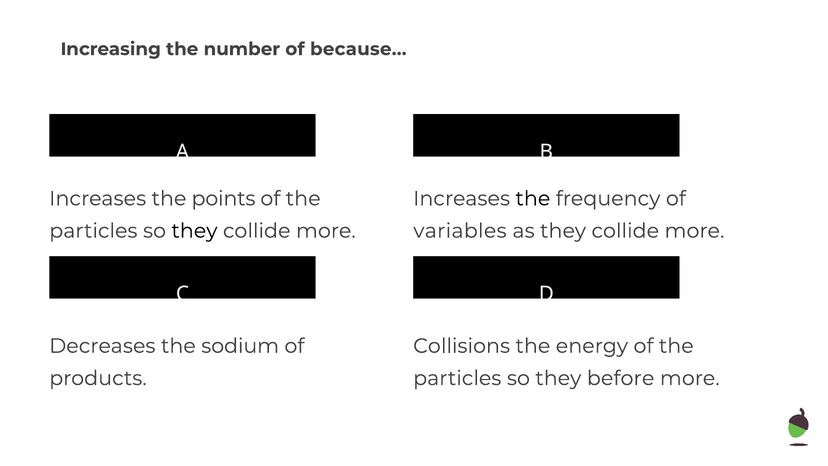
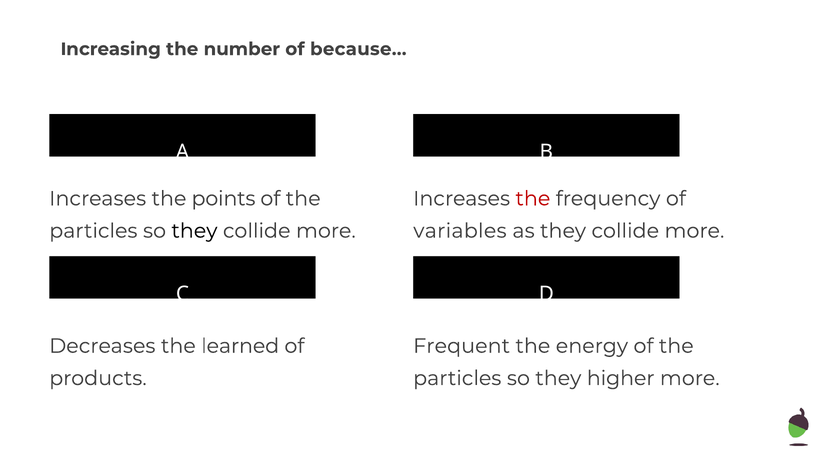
the at (533, 198) colour: black -> red
sodium: sodium -> learned
Collisions: Collisions -> Frequent
before: before -> higher
